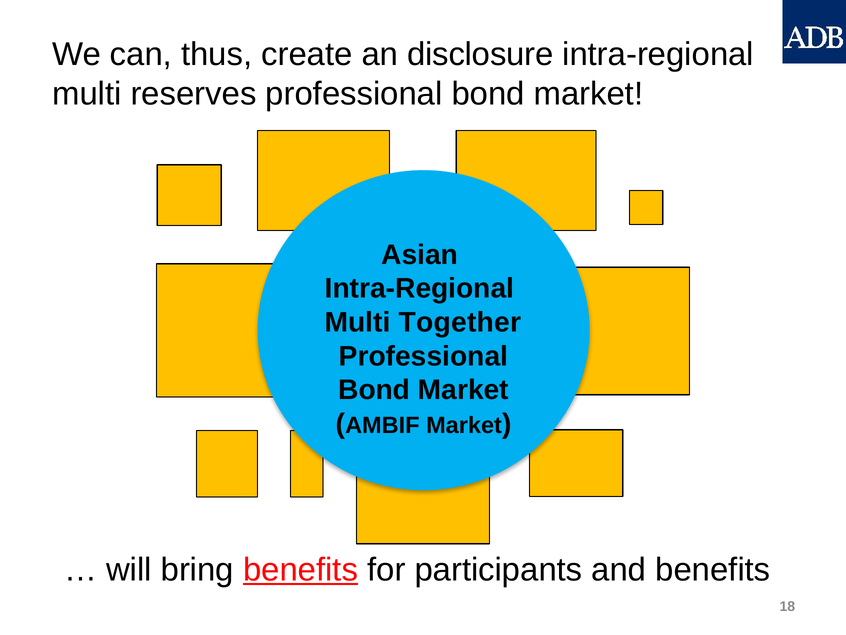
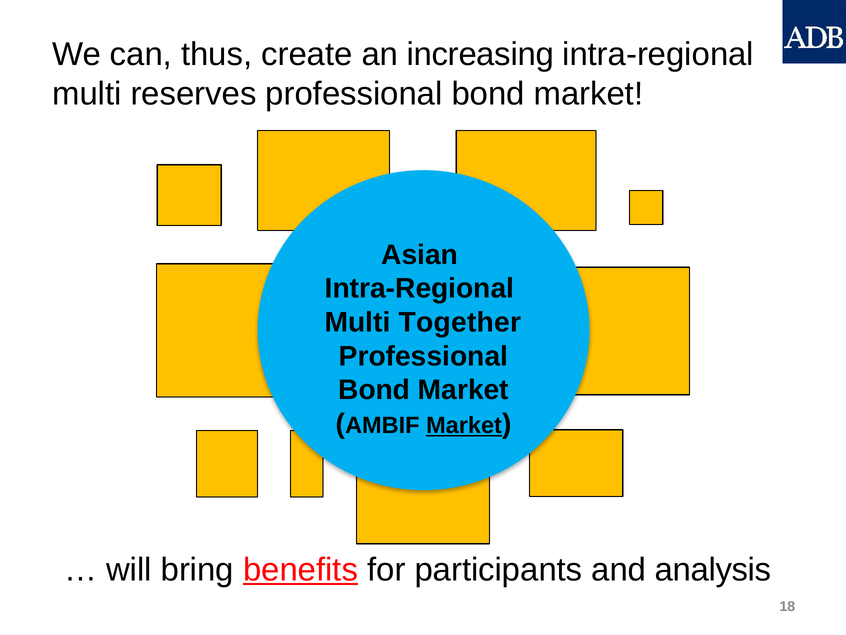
disclosure: disclosure -> increasing
Market at (464, 425) underline: none -> present
and benefits: benefits -> analysis
